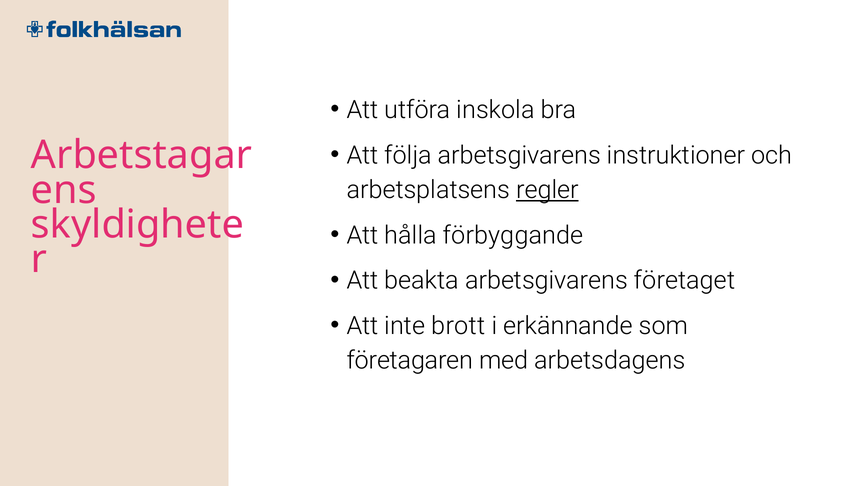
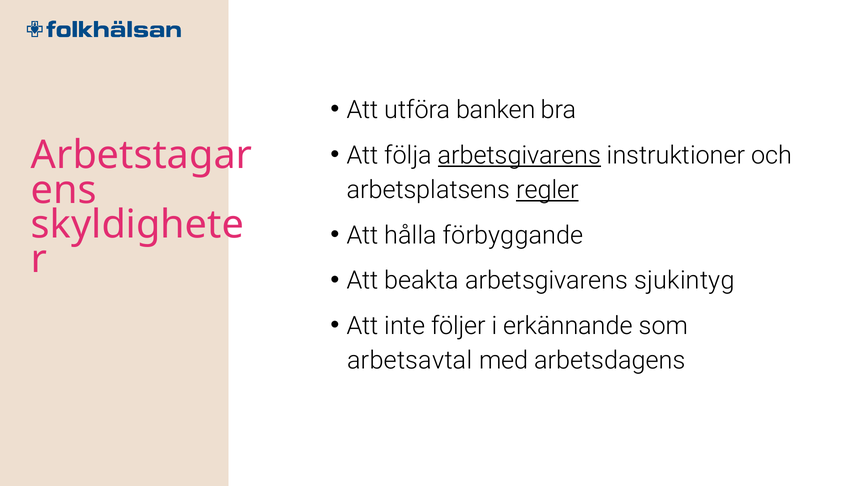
inskola: inskola -> banken
arbetsgivarens at (519, 155) underline: none -> present
företaget: företaget -> sjukintyg
brott: brott -> följer
företagaren: företagaren -> arbetsavtal
